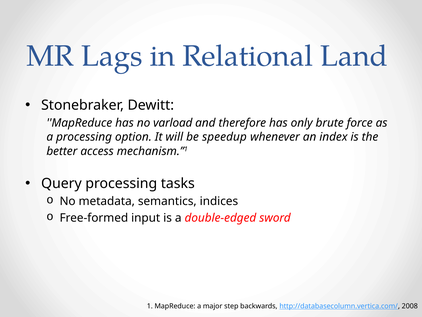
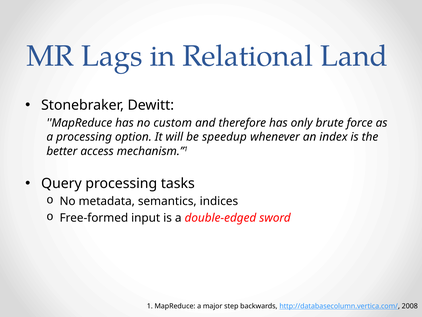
varload: varload -> custom
